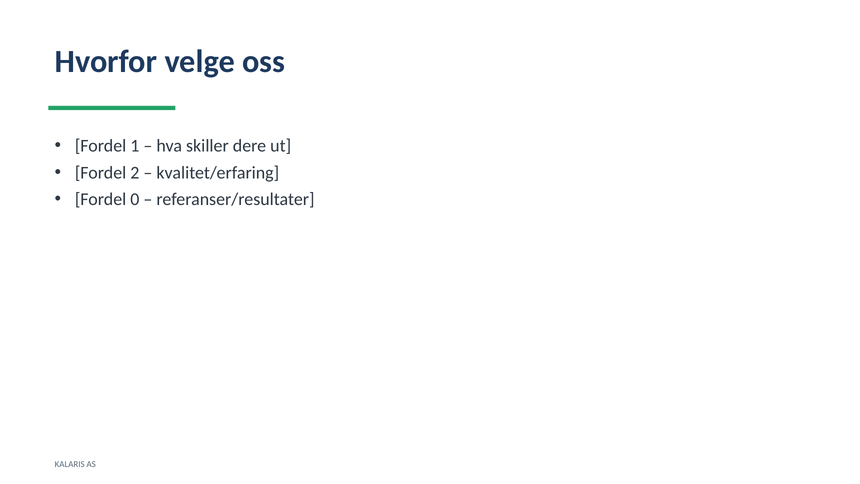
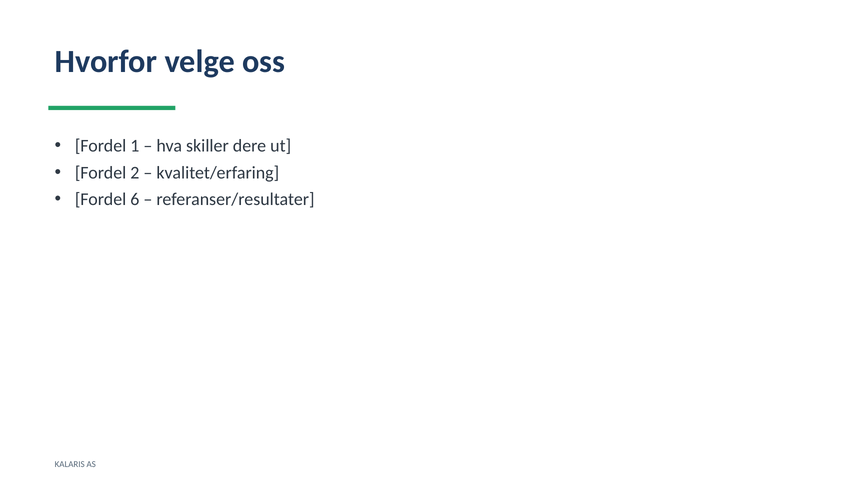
0: 0 -> 6
